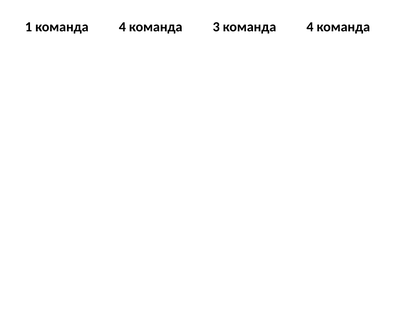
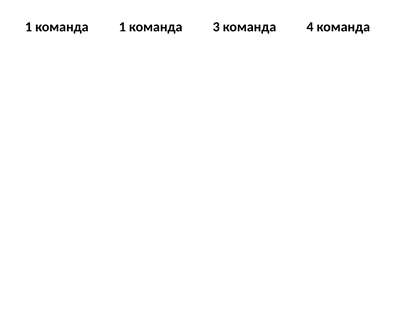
1 команда 4: 4 -> 1
